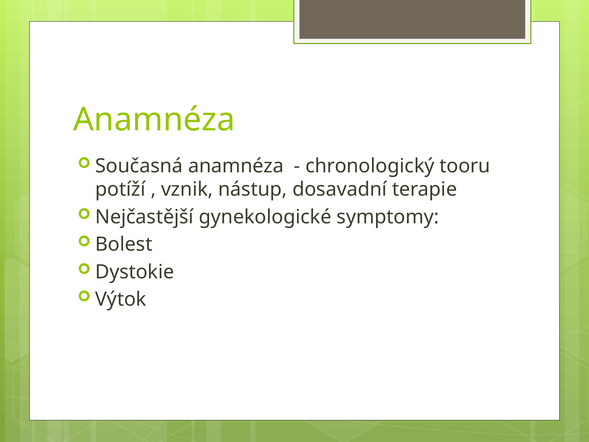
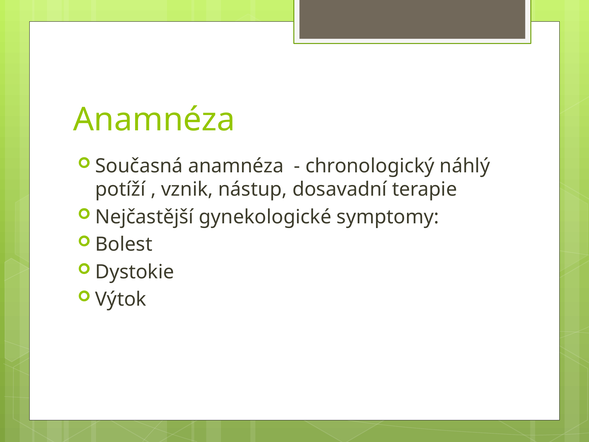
tooru: tooru -> náhlý
